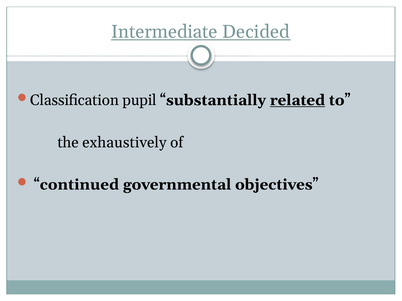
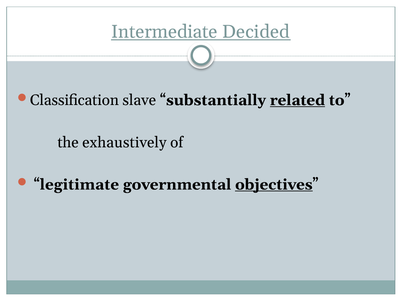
pupil: pupil -> slave
continued: continued -> legitimate
objectives underline: none -> present
